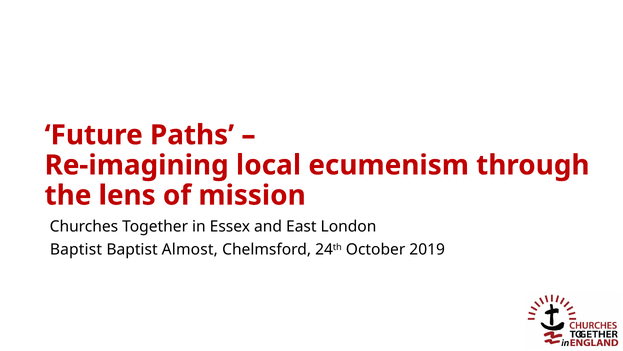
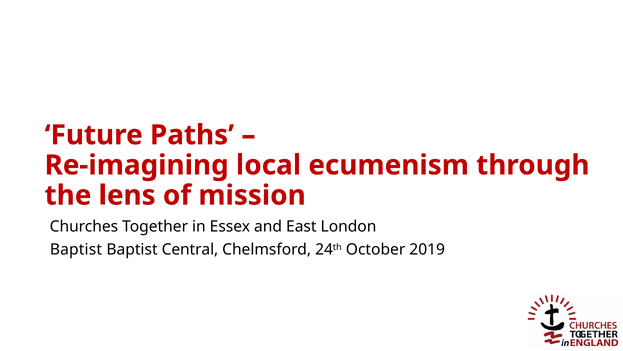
Almost: Almost -> Central
